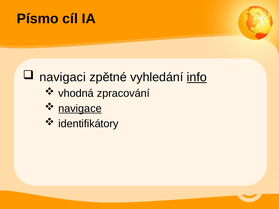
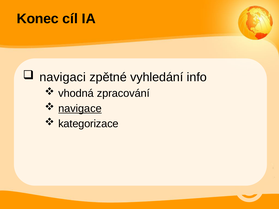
Písmo: Písmo -> Konec
info underline: present -> none
identifikátory: identifikátory -> kategorizace
